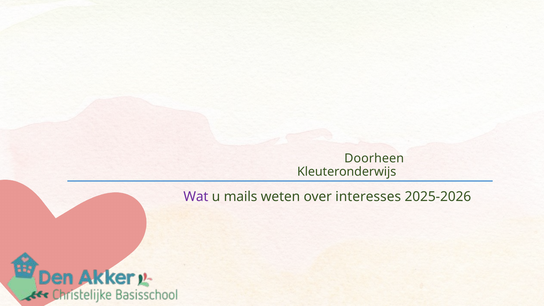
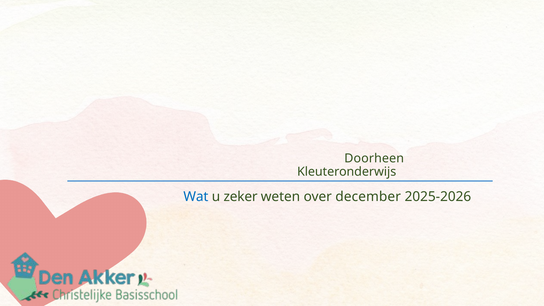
Wat colour: purple -> blue
mails: mails -> zeker
interesses: interesses -> december
